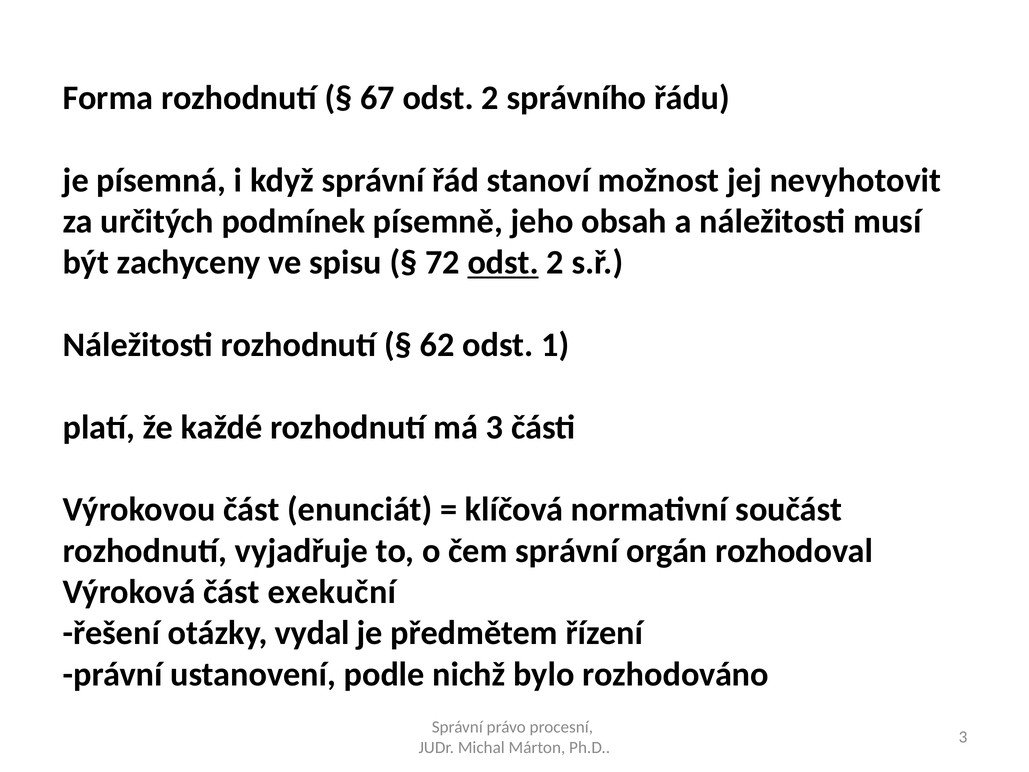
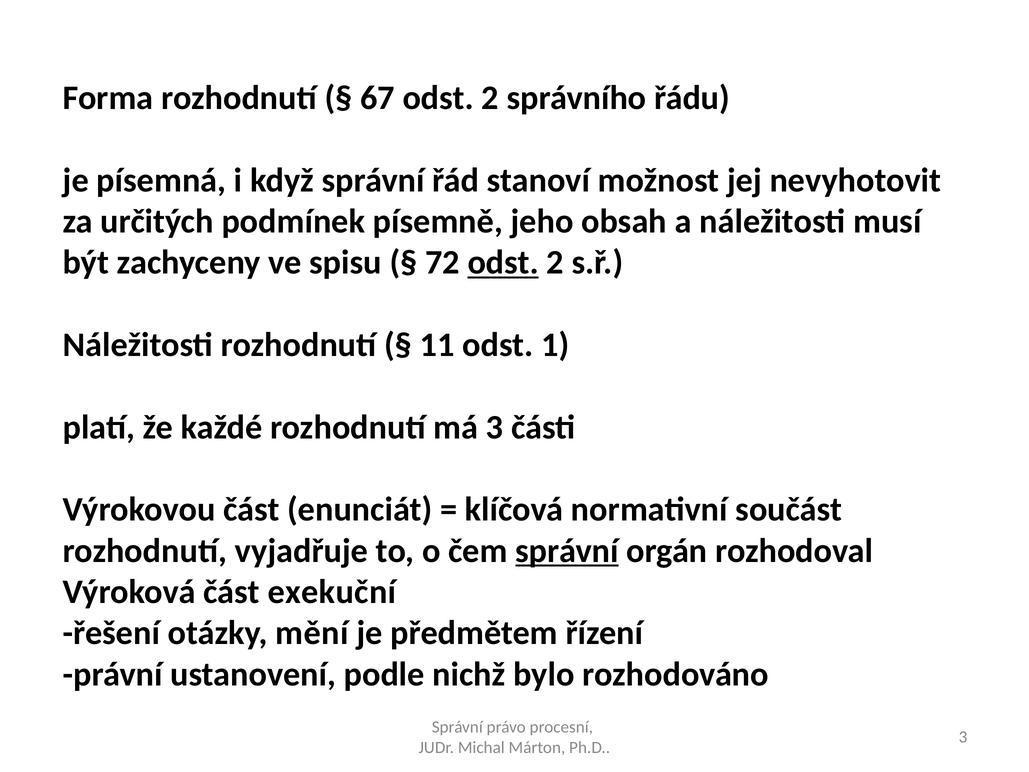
62: 62 -> 11
správní at (567, 551) underline: none -> present
vydal: vydal -> mění
